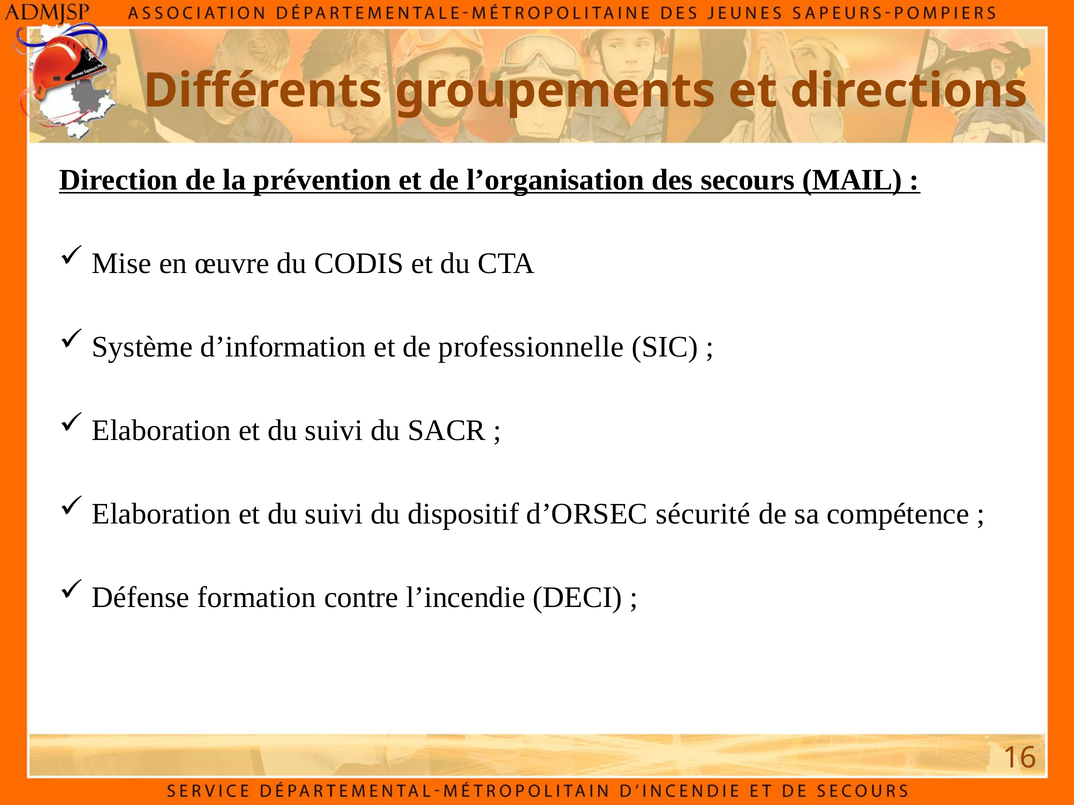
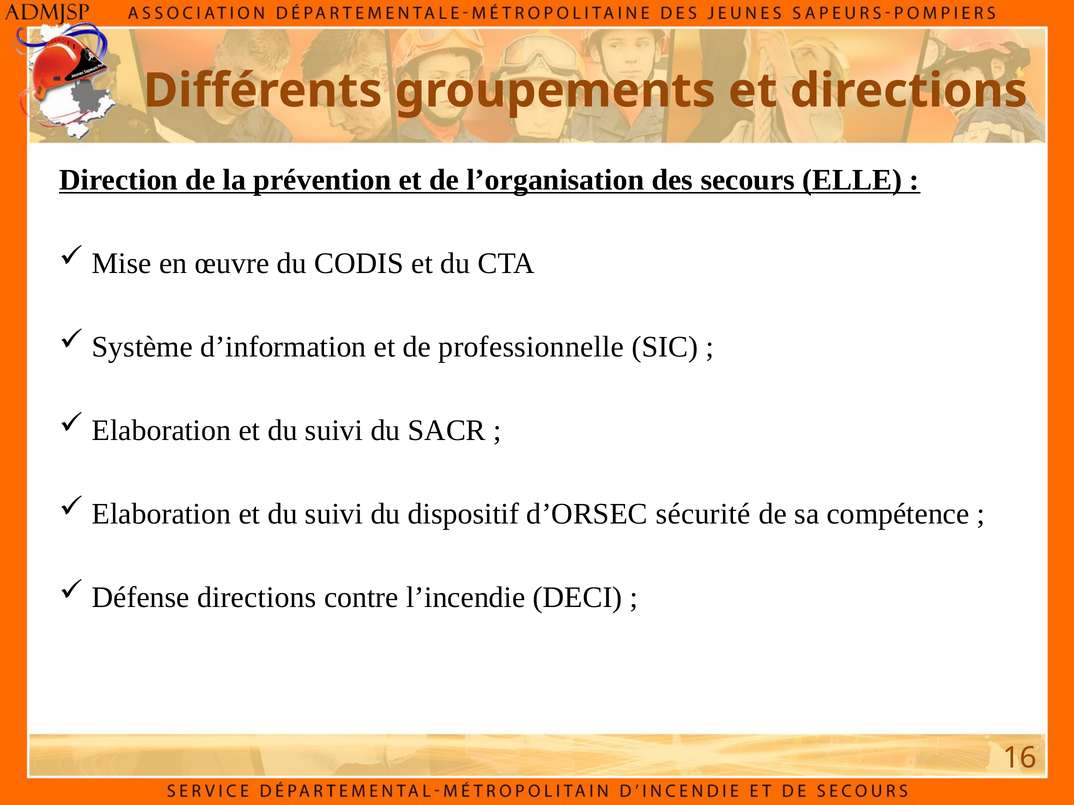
MAIL: MAIL -> ELLE
Défense formation: formation -> directions
